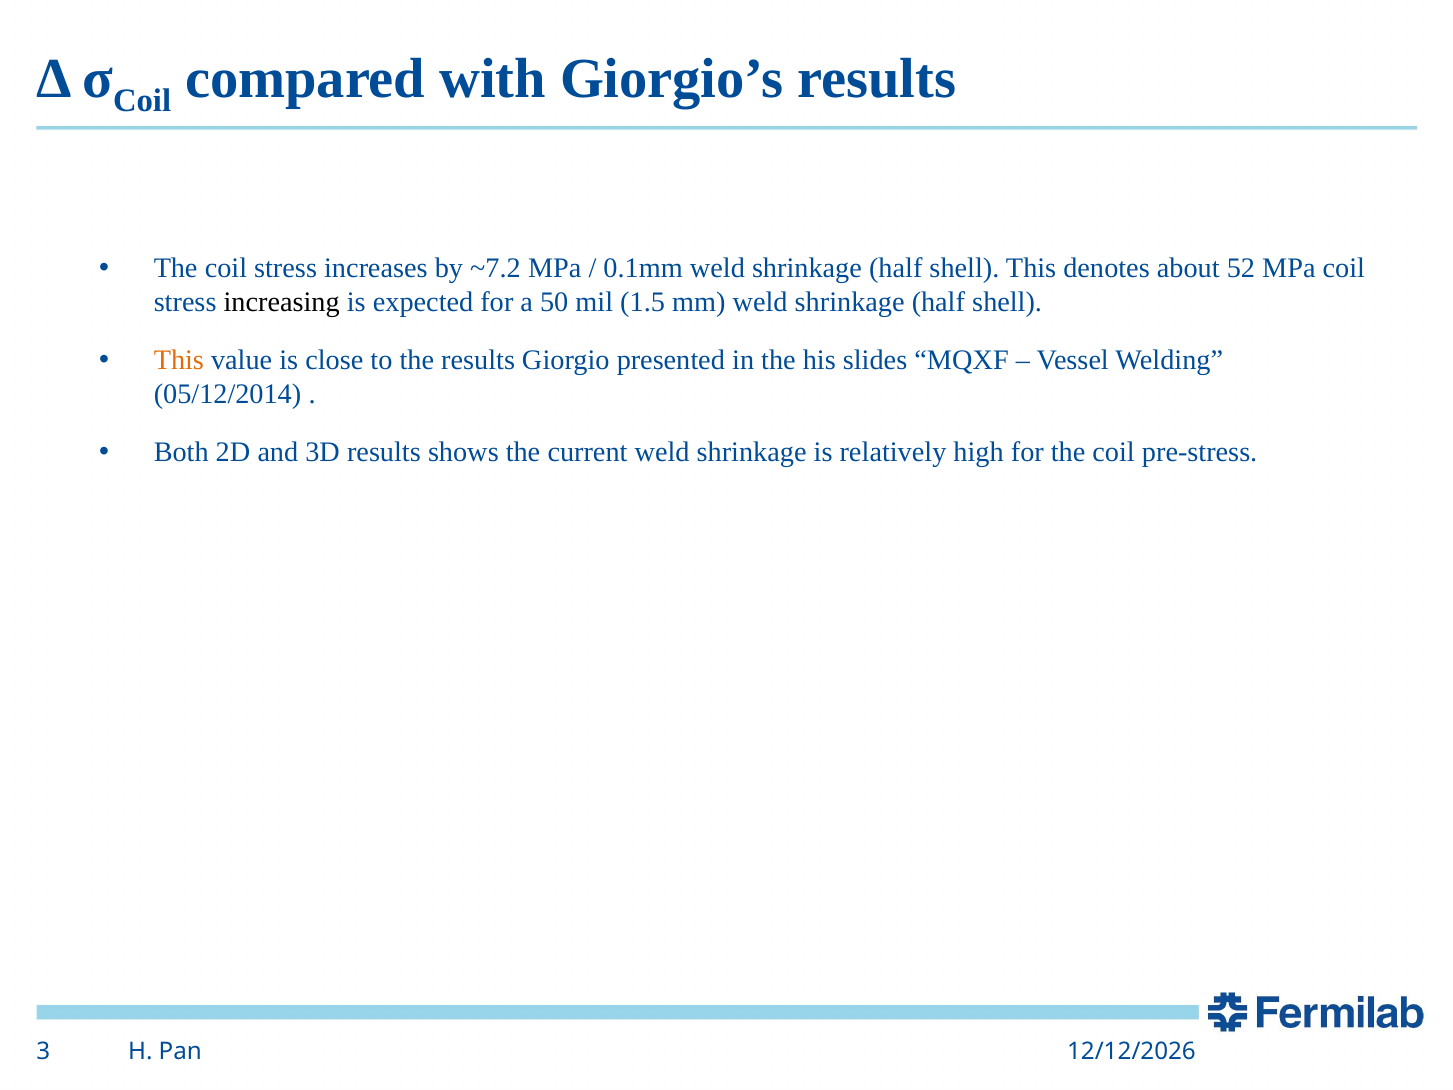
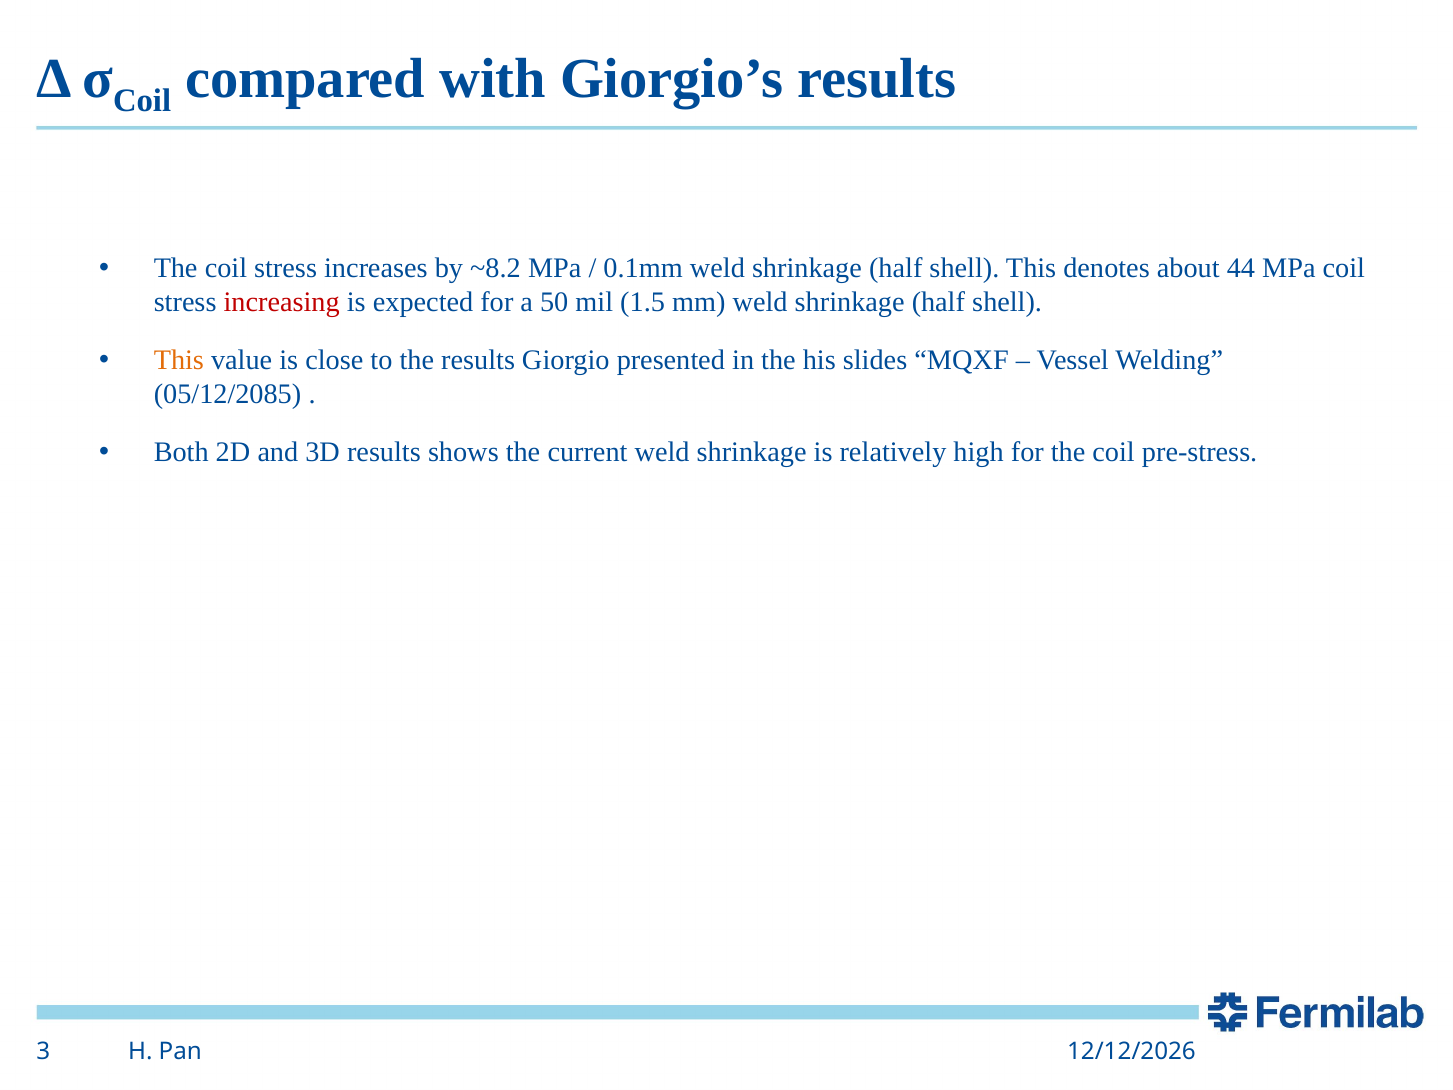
~7.2: ~7.2 -> ~8.2
52: 52 -> 44
increasing colour: black -> red
05/12/2014: 05/12/2014 -> 05/12/2085
